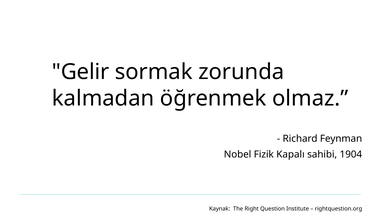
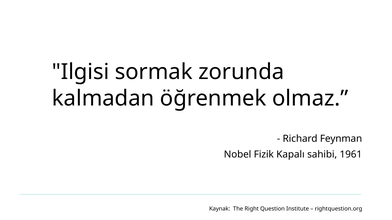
Gelir: Gelir -> Ilgisi
1904: 1904 -> 1961
